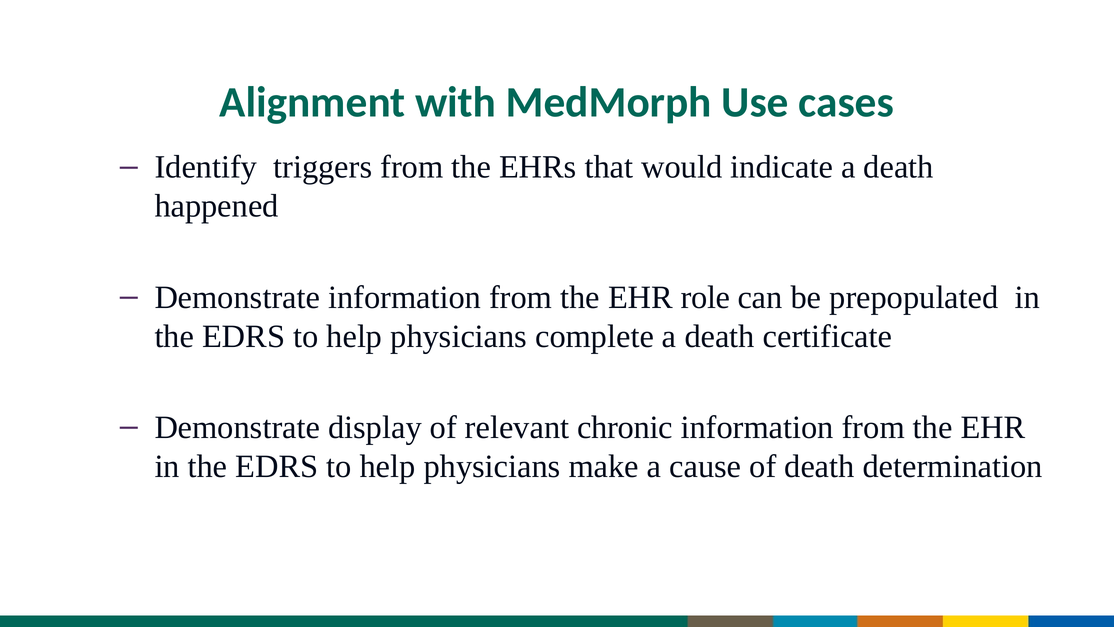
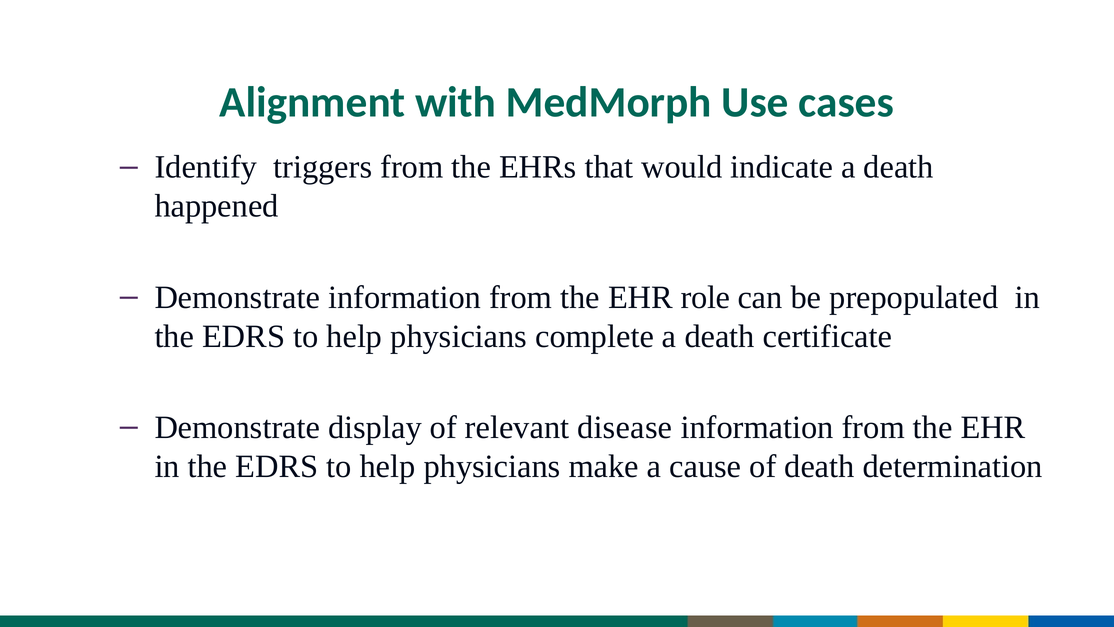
chronic: chronic -> disease
